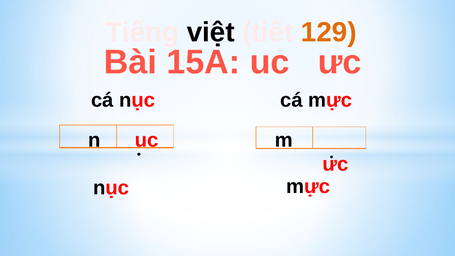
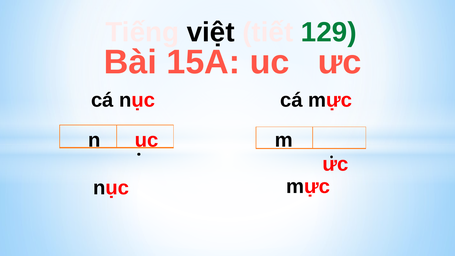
129 colour: orange -> green
